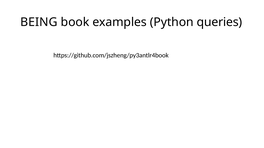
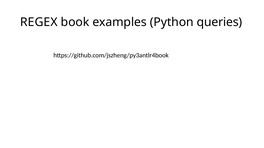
BEING: BEING -> REGEX
